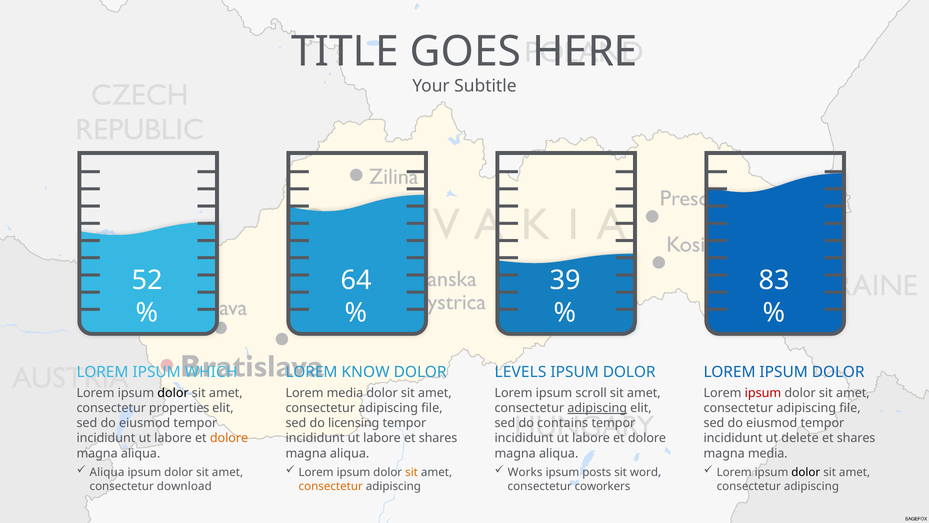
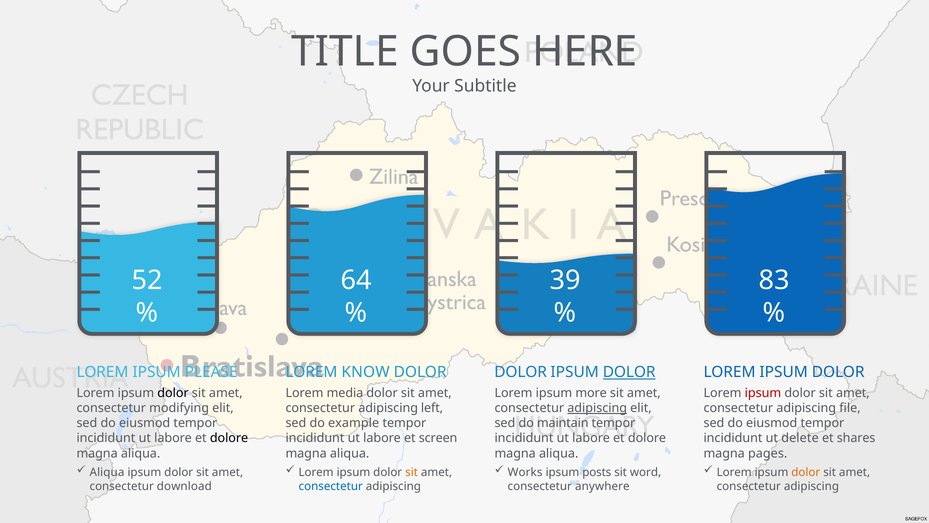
WHICH: WHICH -> PLEASE
LEVELS at (520, 372): LEVELS -> DOLOR
DOLOR at (629, 372) underline: none -> present
scroll: scroll -> more
properties: properties -> modifying
file at (432, 408): file -> left
licensing: licensing -> example
contains: contains -> maintain
dolore at (229, 438) colour: orange -> black
labore et shares: shares -> screen
magna media: media -> pages
dolor at (806, 472) colour: black -> orange
consectetur at (331, 486) colour: orange -> blue
coworkers: coworkers -> anywhere
